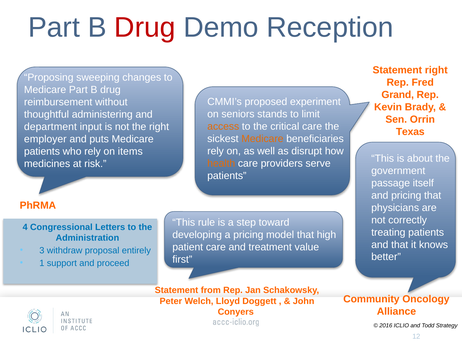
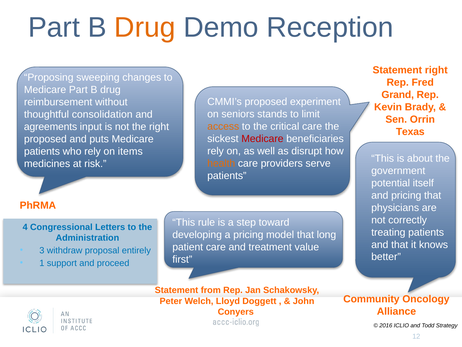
Drug at (145, 27) colour: red -> orange
administering: administering -> consolidation
department: department -> agreements
Medicare at (262, 139) colour: orange -> red
employer at (45, 139): employer -> proposed
passage: passage -> potential
high: high -> long
